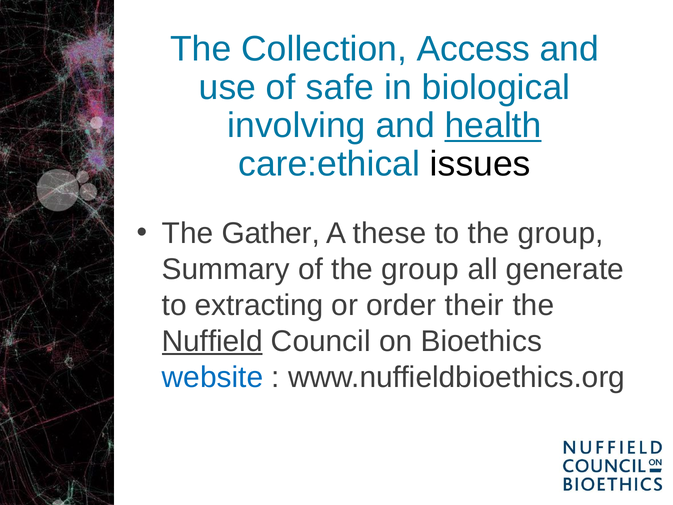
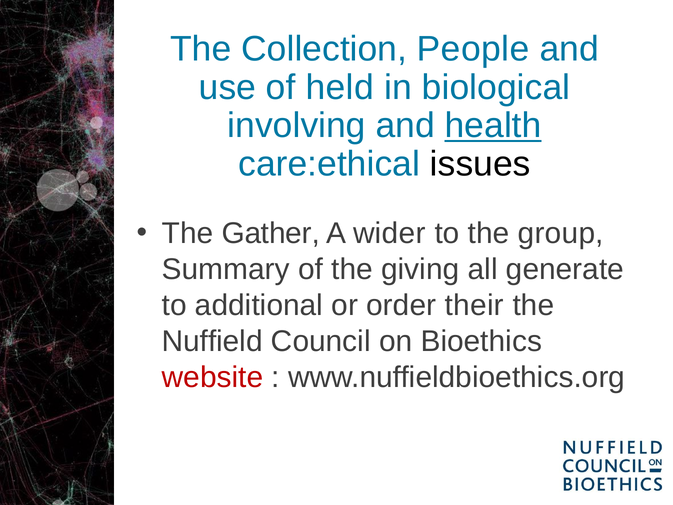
Access: Access -> People
safe: safe -> held
these: these -> wider
of the group: group -> giving
extracting: extracting -> additional
Nuffield underline: present -> none
website colour: blue -> red
